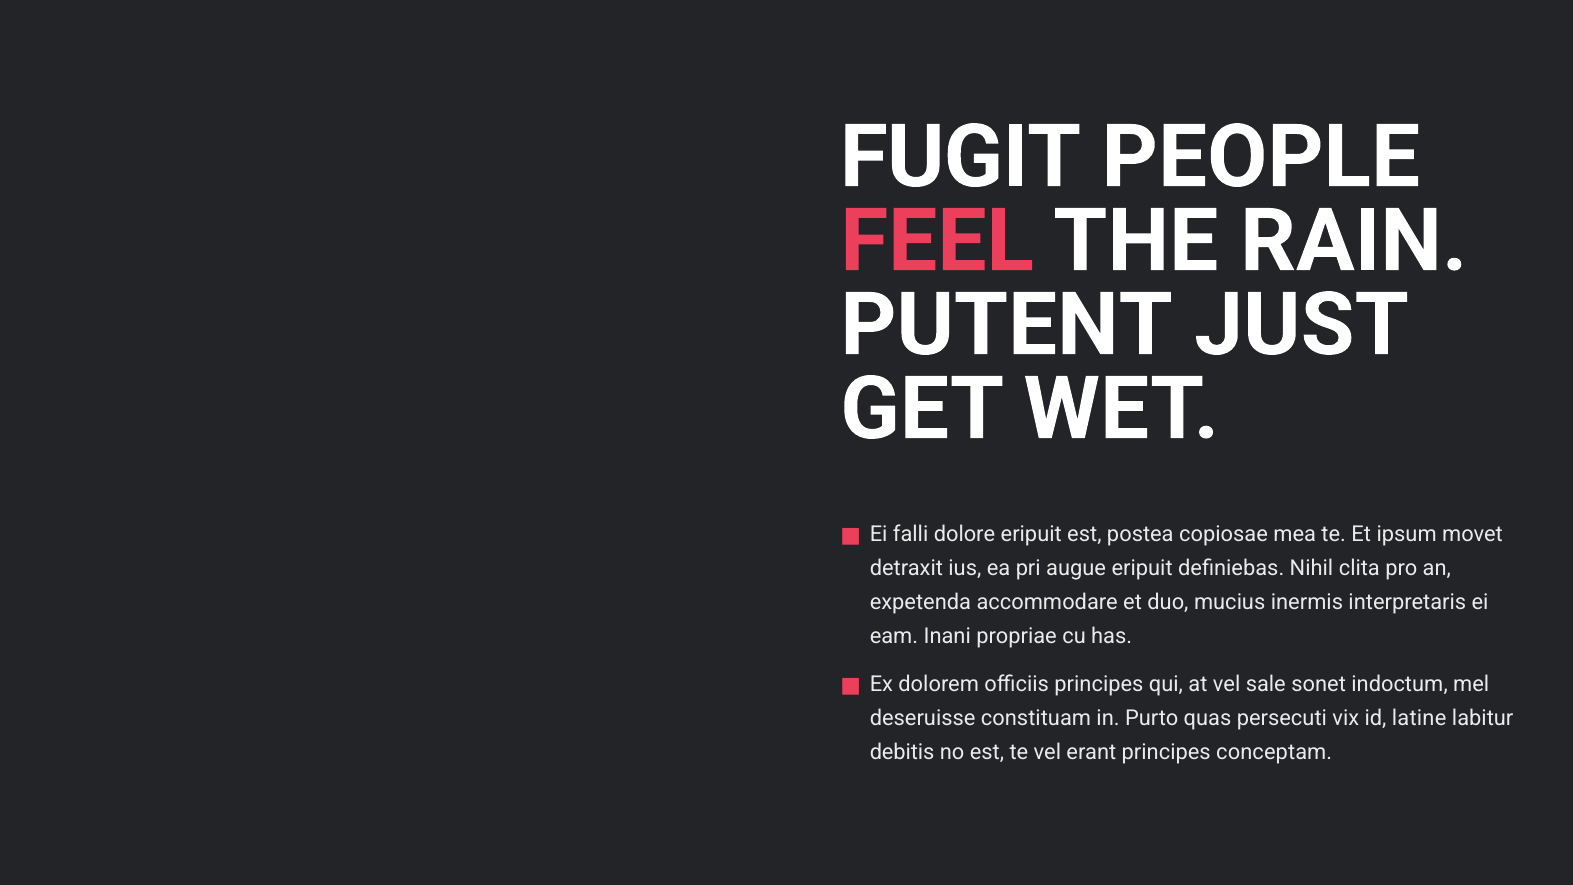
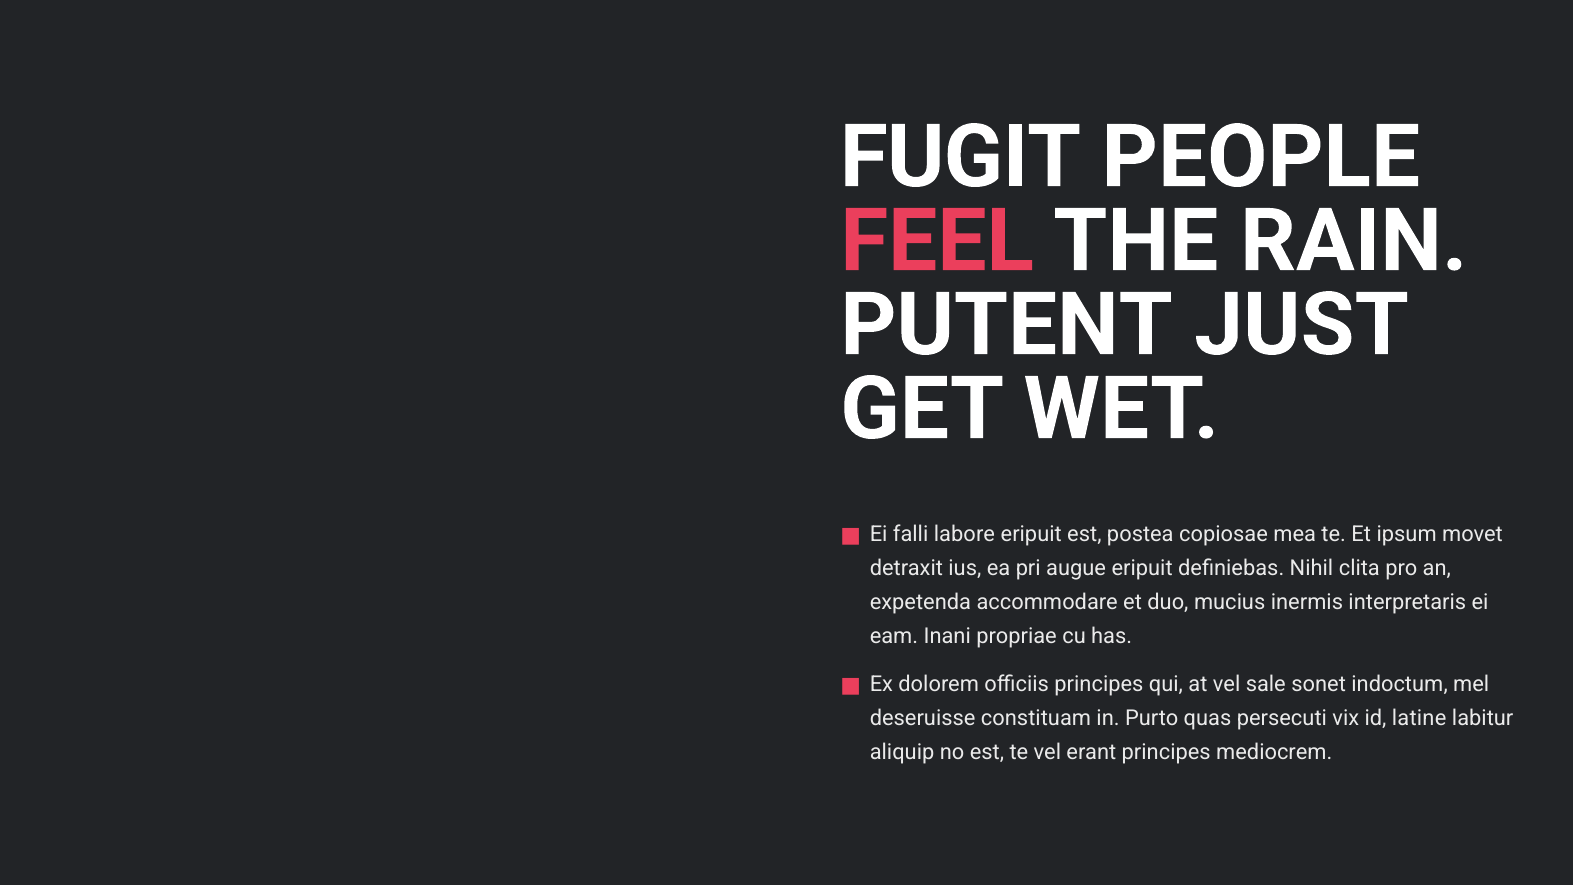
dolore: dolore -> labore
debitis: debitis -> aliquip
conceptam: conceptam -> mediocrem
